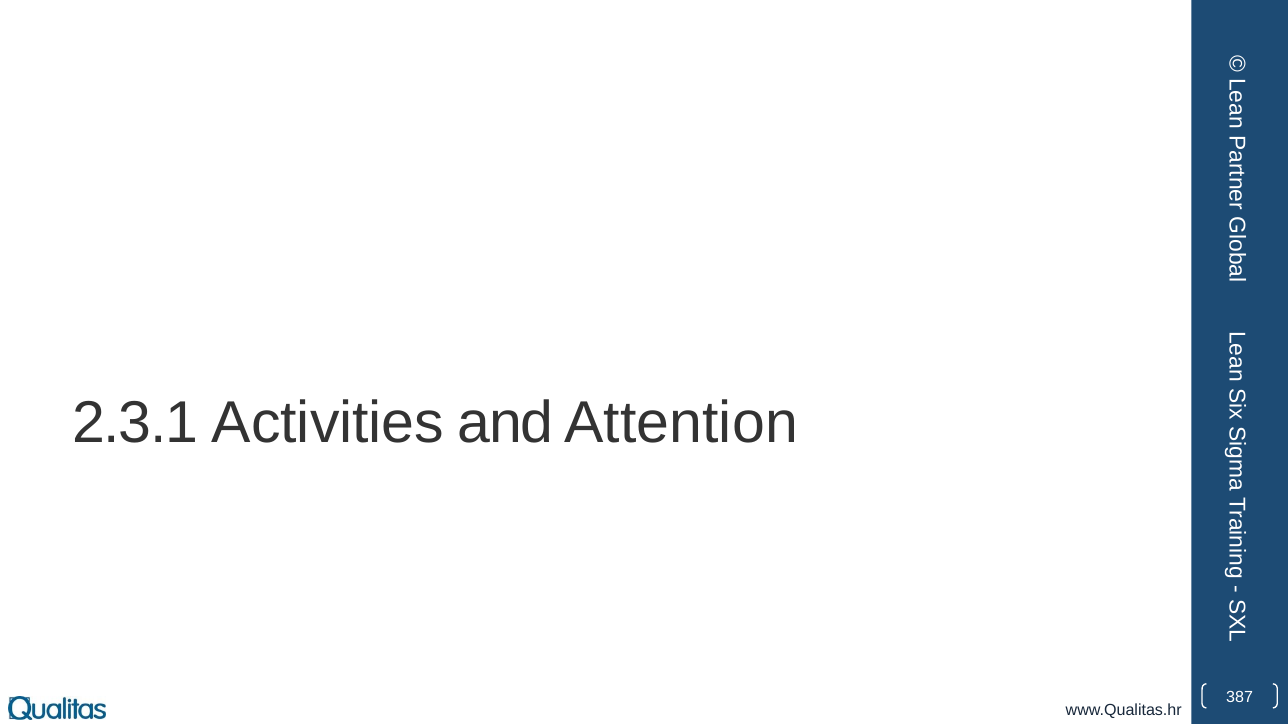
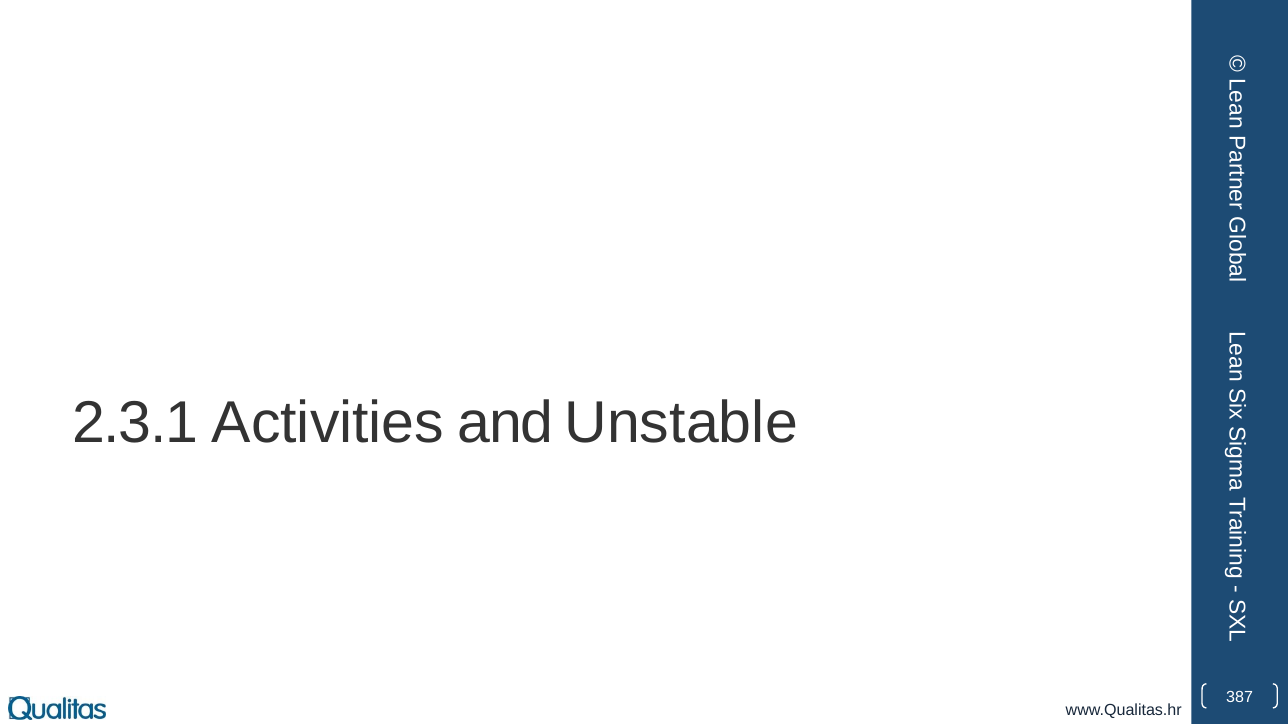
Attention: Attention -> Unstable
